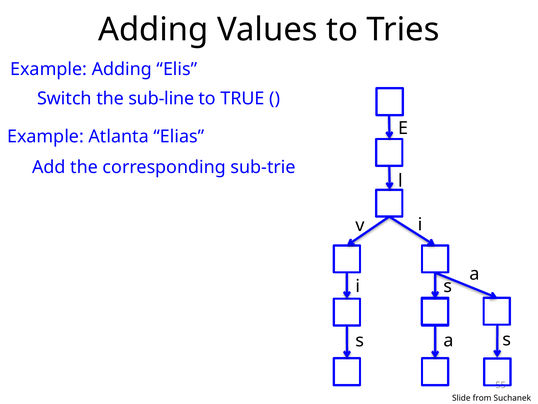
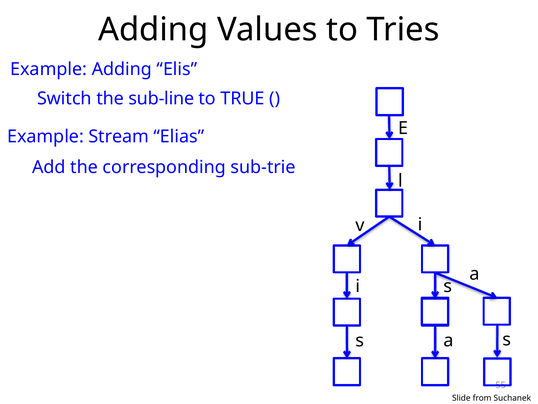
Atlanta: Atlanta -> Stream
